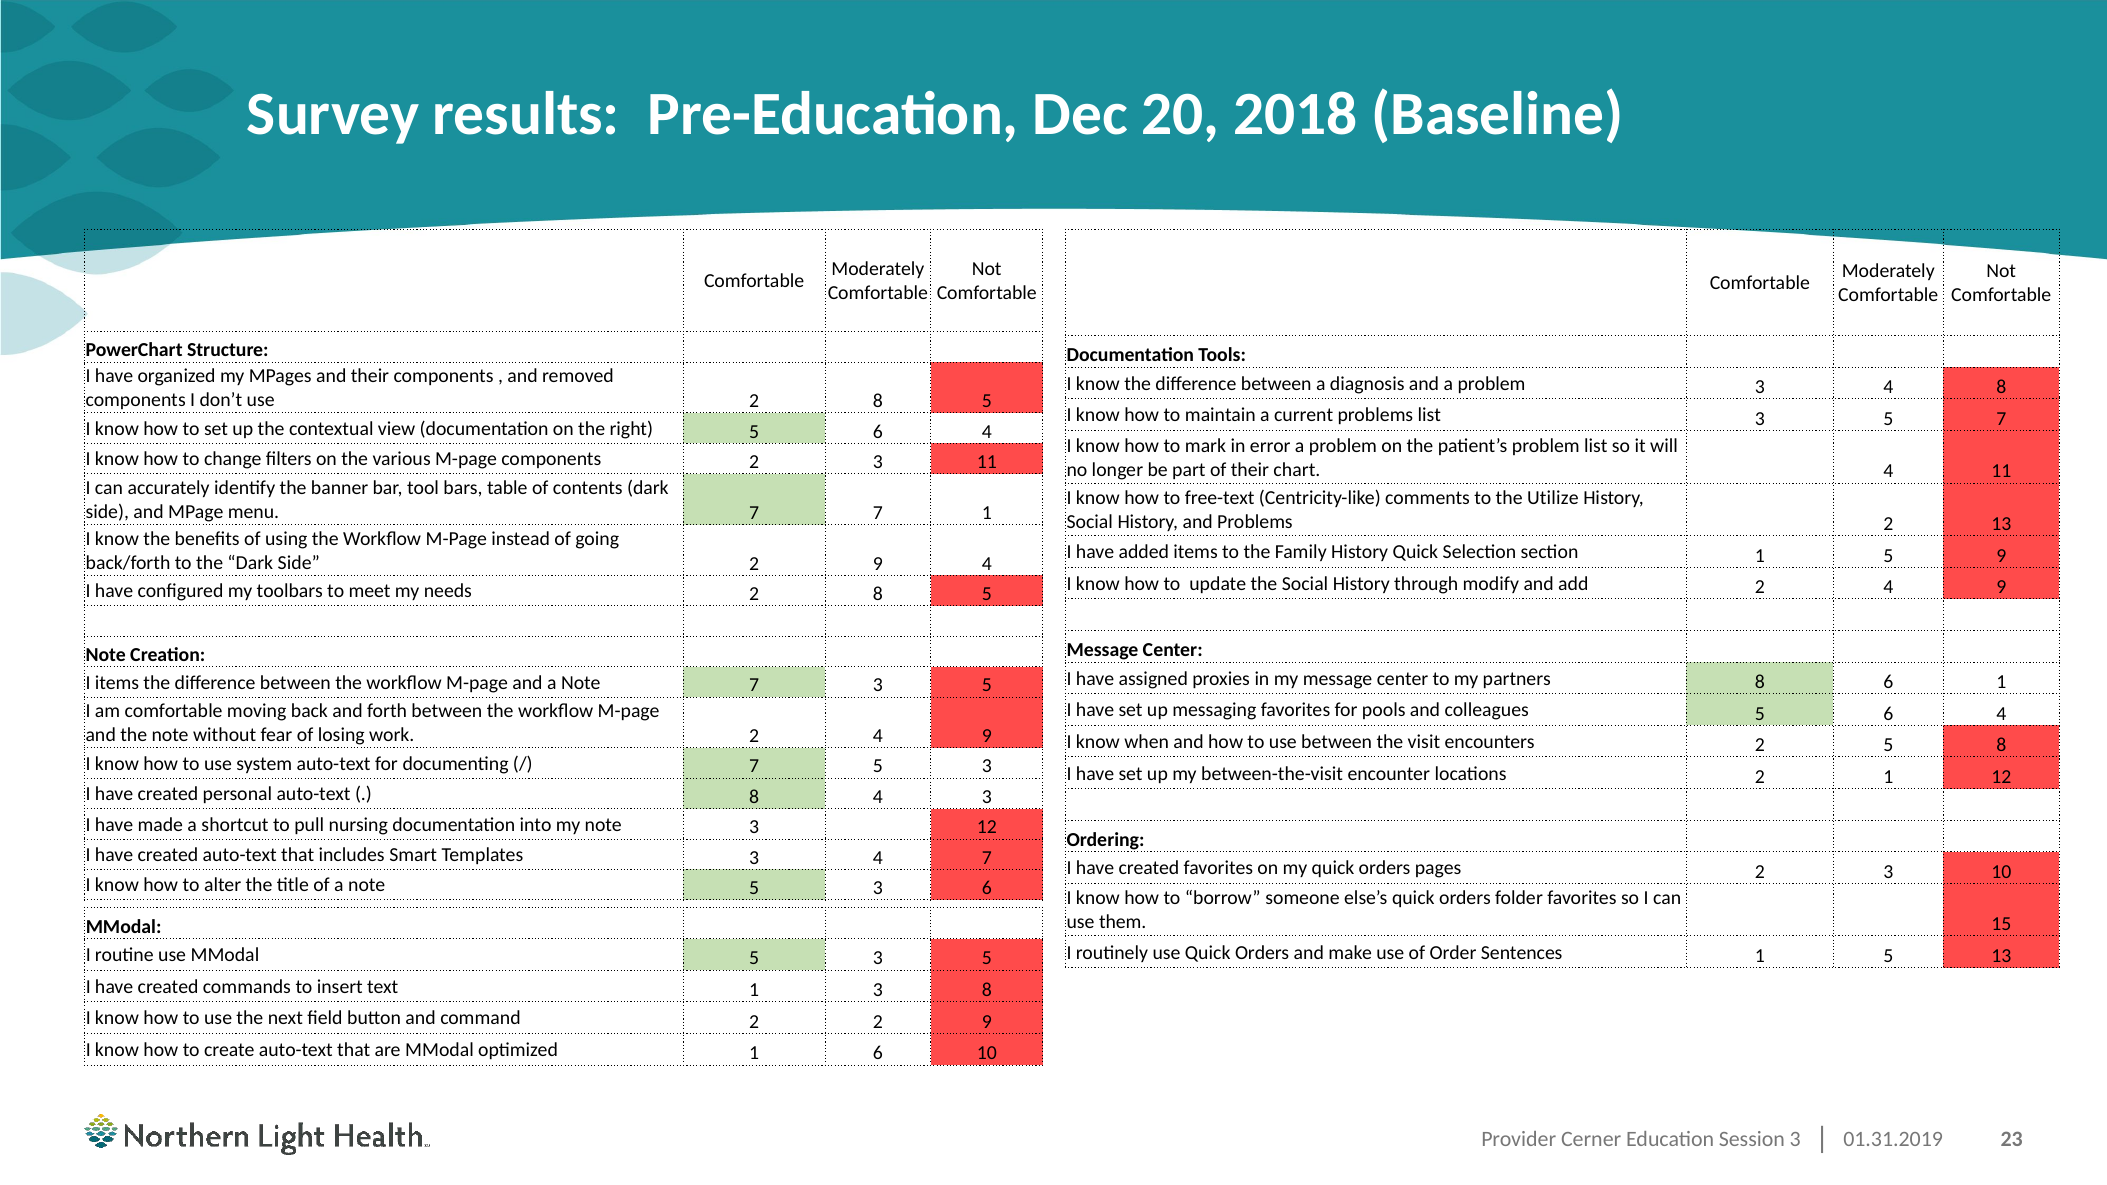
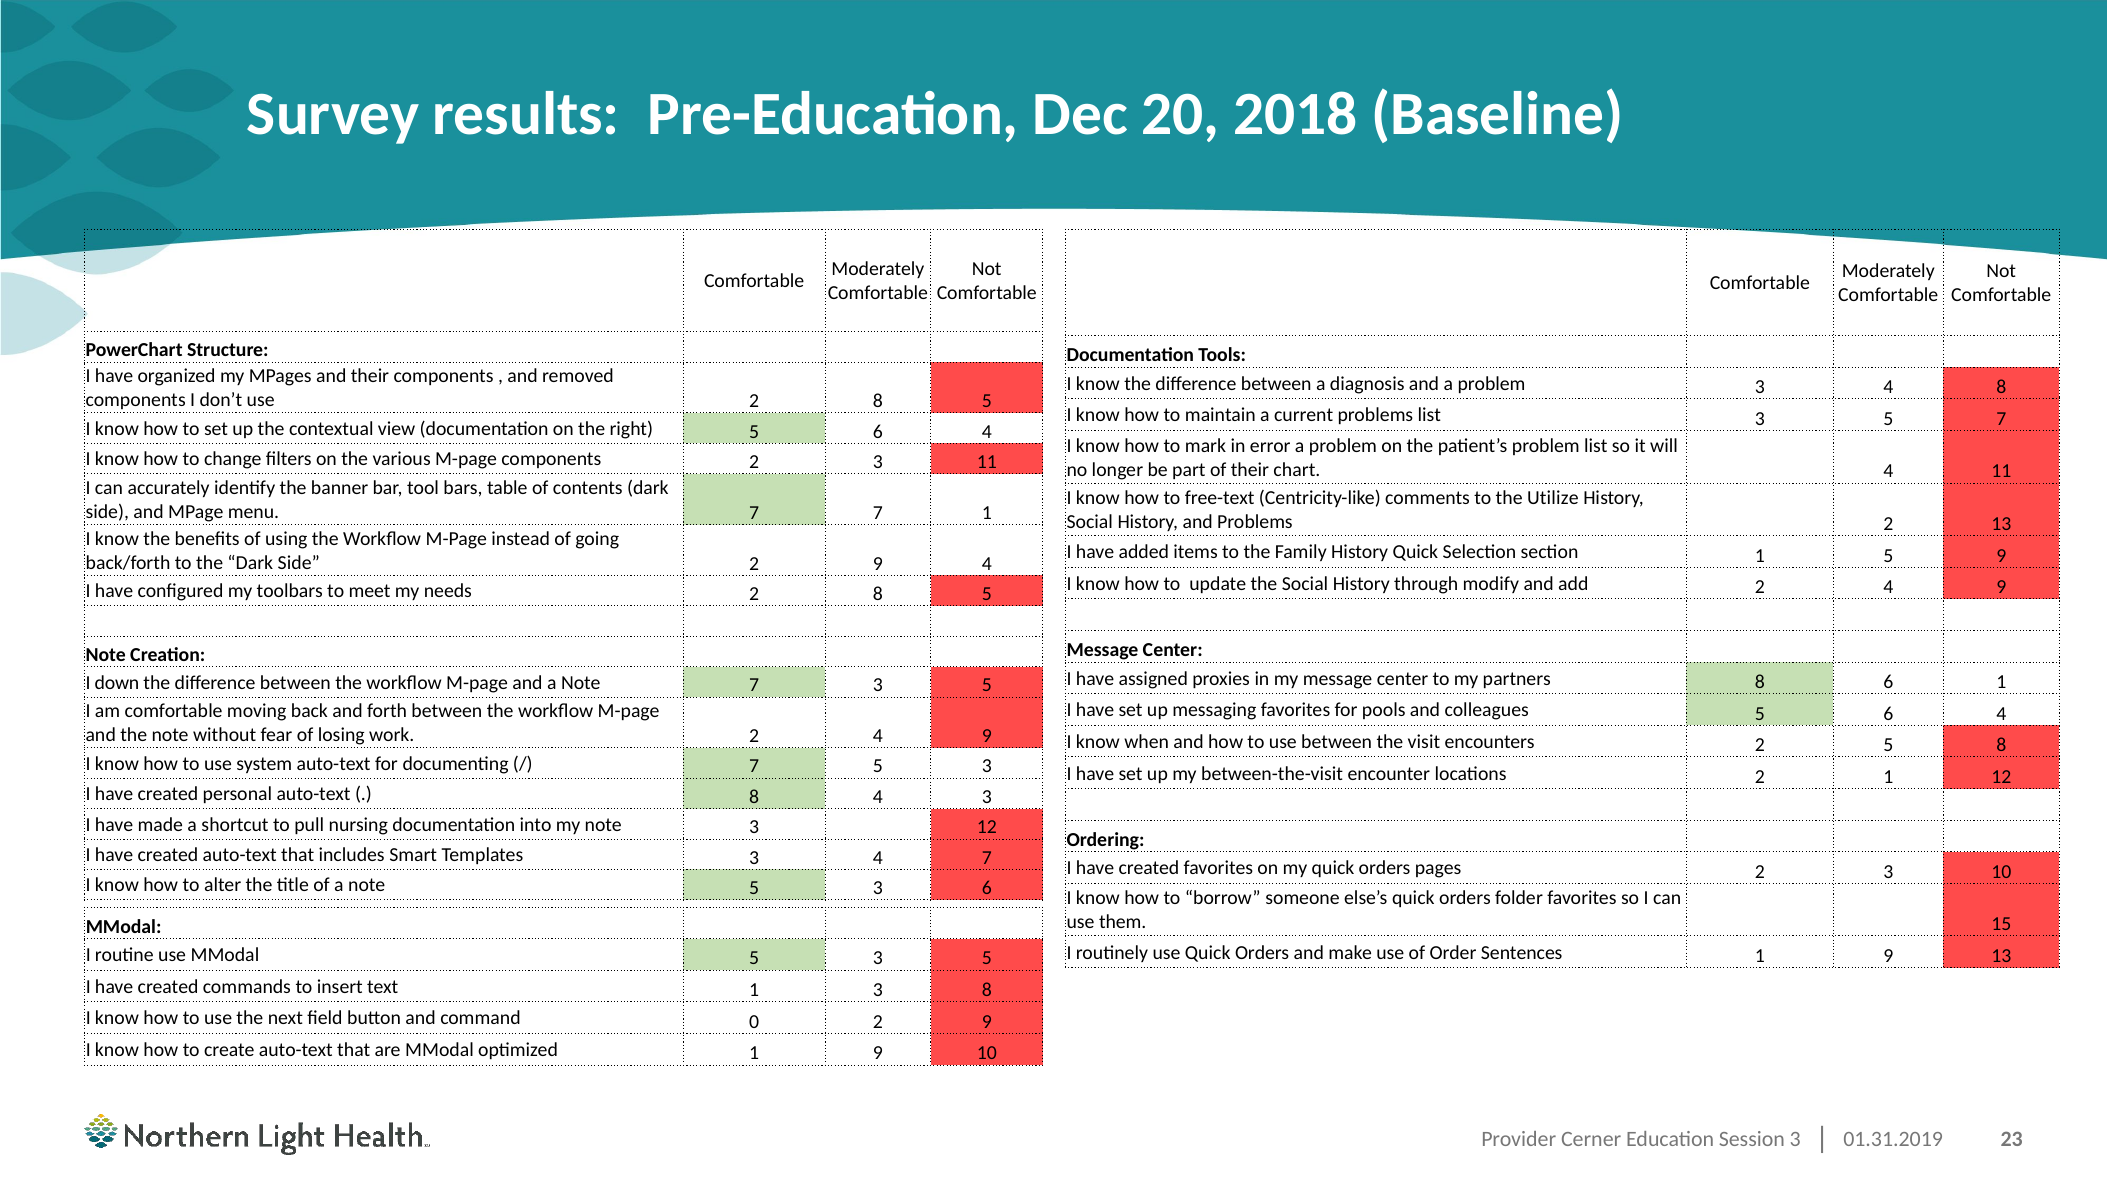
I items: items -> down
Sentences 1 5: 5 -> 9
command 2: 2 -> 0
optimized 1 6: 6 -> 9
